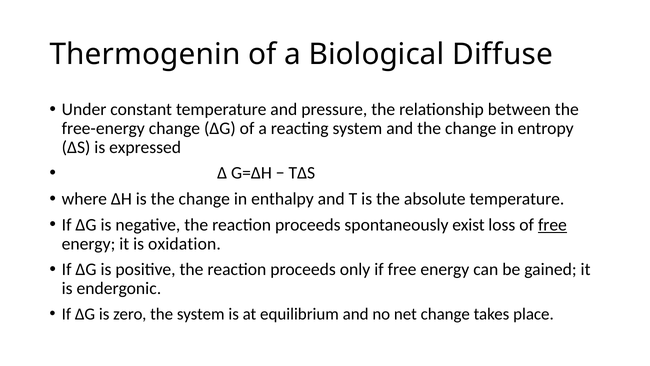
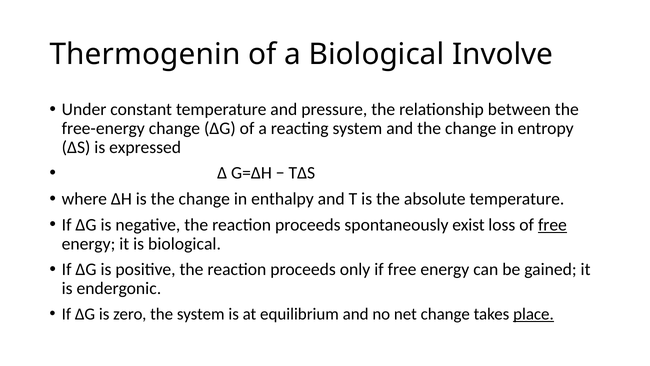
Diffuse: Diffuse -> Involve
is oxidation: oxidation -> biological
place underline: none -> present
